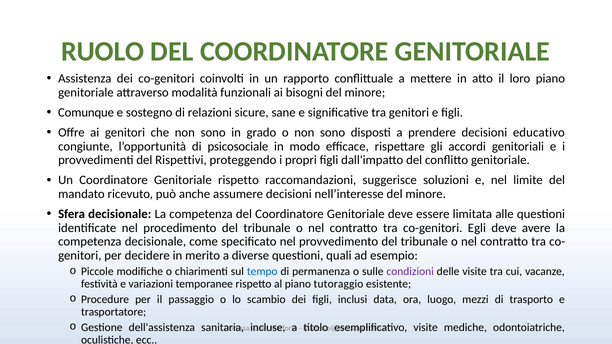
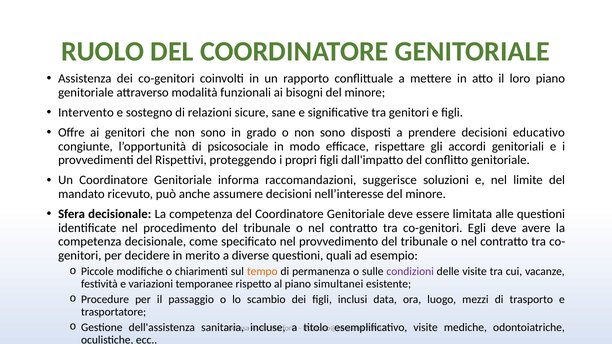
Comunque: Comunque -> Intervento
Genitoriale rispetto: rispetto -> informa
tempo colour: blue -> orange
tutoraggio: tutoraggio -> simultanei
